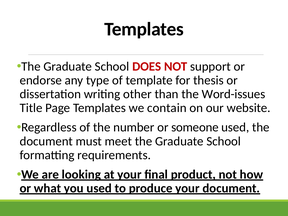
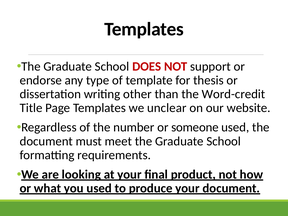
Word-issues: Word-issues -> Word-credit
contain: contain -> unclear
